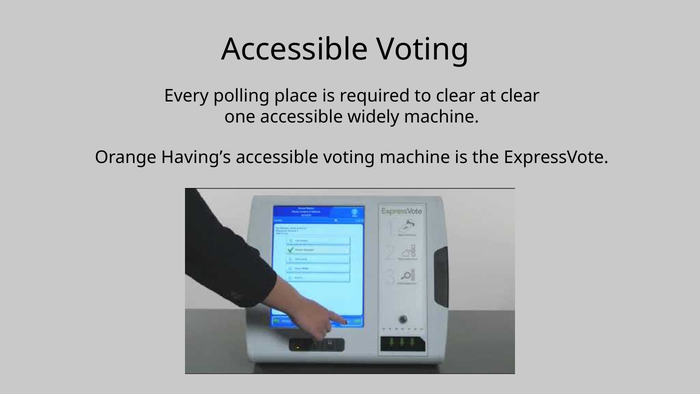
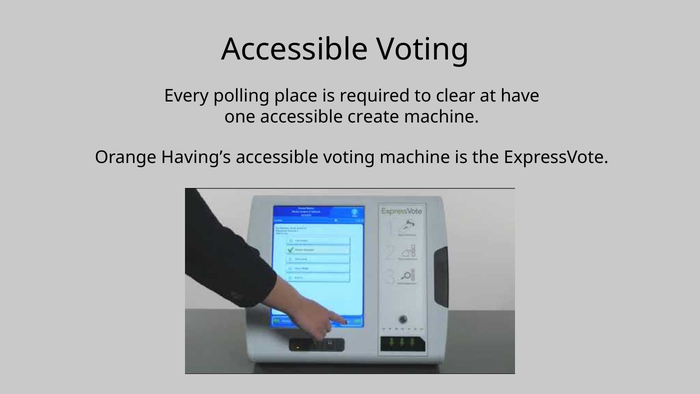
at clear: clear -> have
widely: widely -> create
